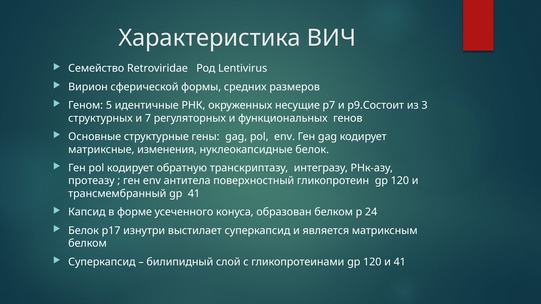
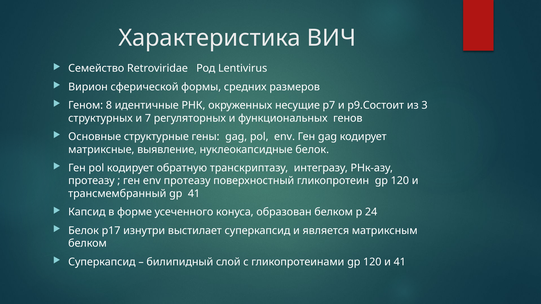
5: 5 -> 8
изменения: изменения -> выявление
env антитела: антитела -> протеазу
